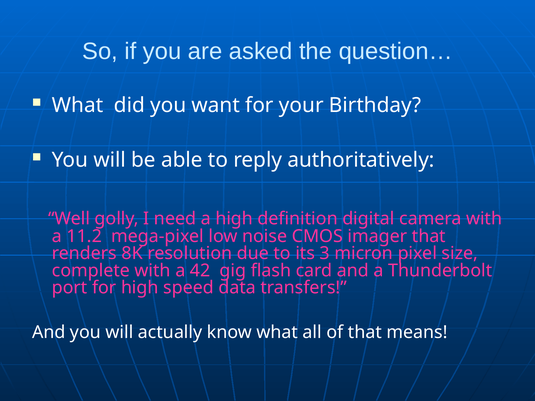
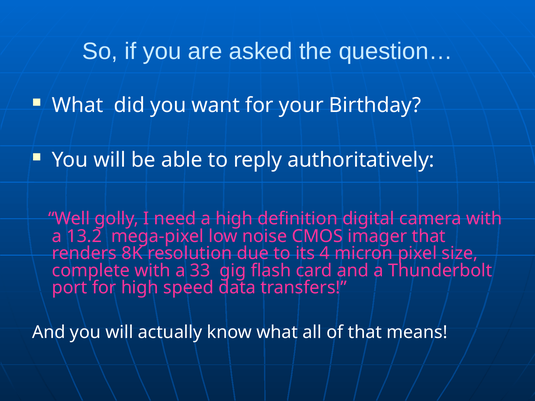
11.2: 11.2 -> 13.2
3: 3 -> 4
42: 42 -> 33
